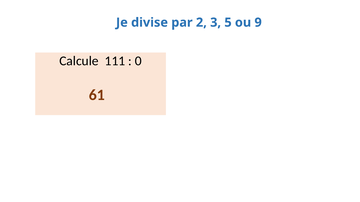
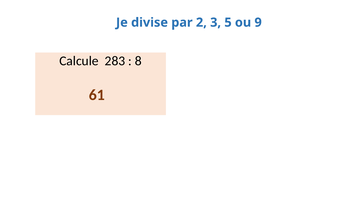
111: 111 -> 283
0: 0 -> 8
